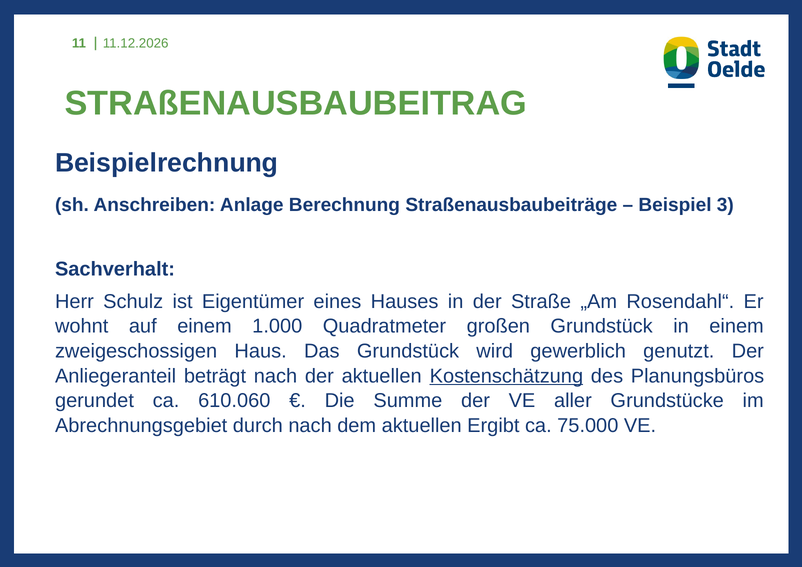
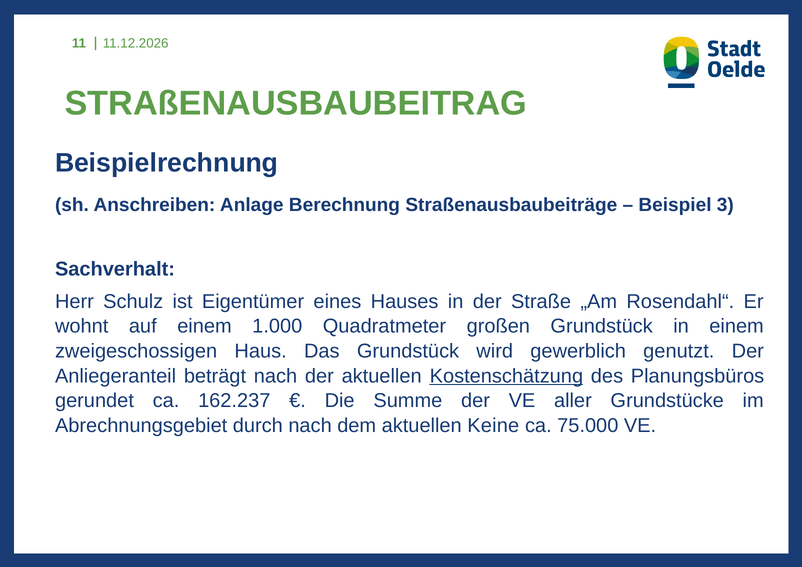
610.060: 610.060 -> 162.237
Ergibt: Ergibt -> Keine
